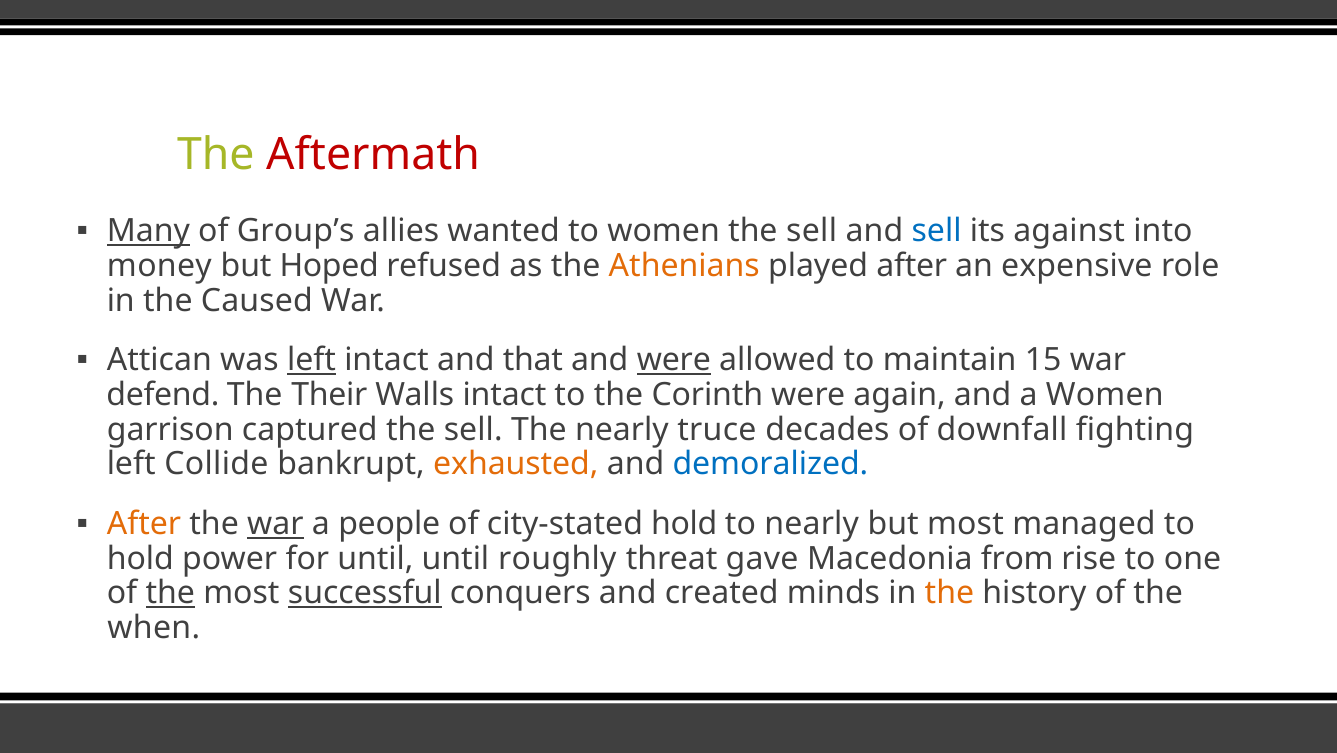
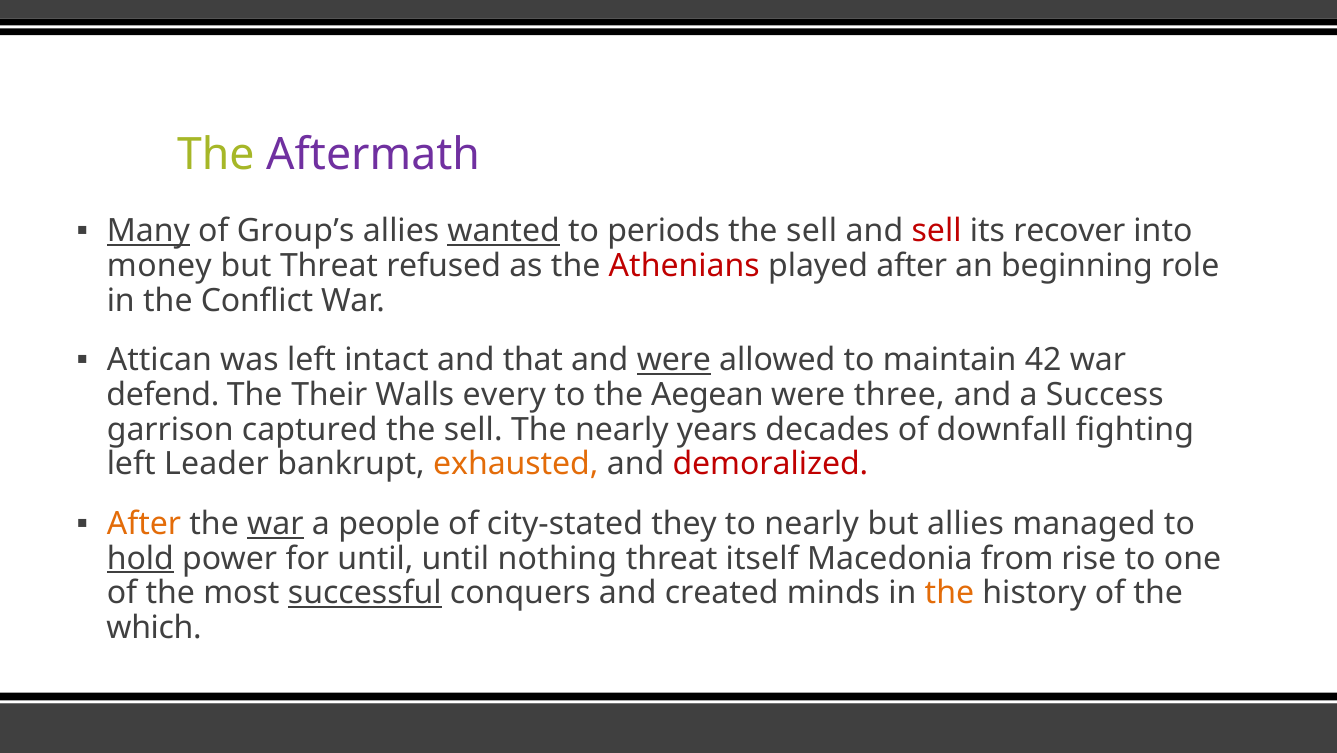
Aftermath colour: red -> purple
wanted underline: none -> present
to women: women -> periods
sell at (937, 231) colour: blue -> red
against: against -> recover
but Hoped: Hoped -> Threat
Athenians colour: orange -> red
expensive: expensive -> beginning
Caused: Caused -> Conflict
left at (311, 360) underline: present -> none
15: 15 -> 42
Walls intact: intact -> every
Corinth: Corinth -> Aegean
again: again -> three
a Women: Women -> Success
truce: truce -> years
Collide: Collide -> Leader
demoralized colour: blue -> red
city-stated hold: hold -> they
but most: most -> allies
hold at (140, 558) underline: none -> present
roughly: roughly -> nothing
gave: gave -> itself
the at (170, 593) underline: present -> none
when: when -> which
